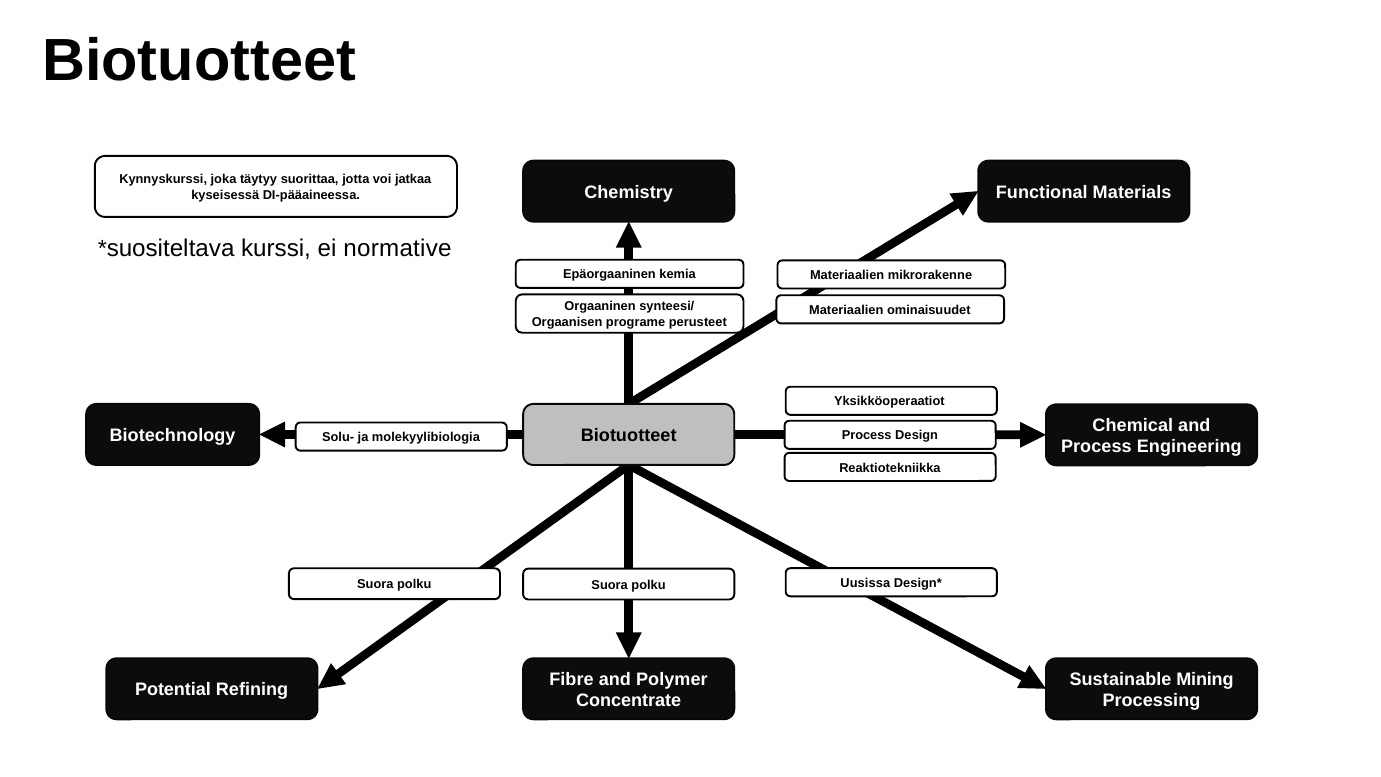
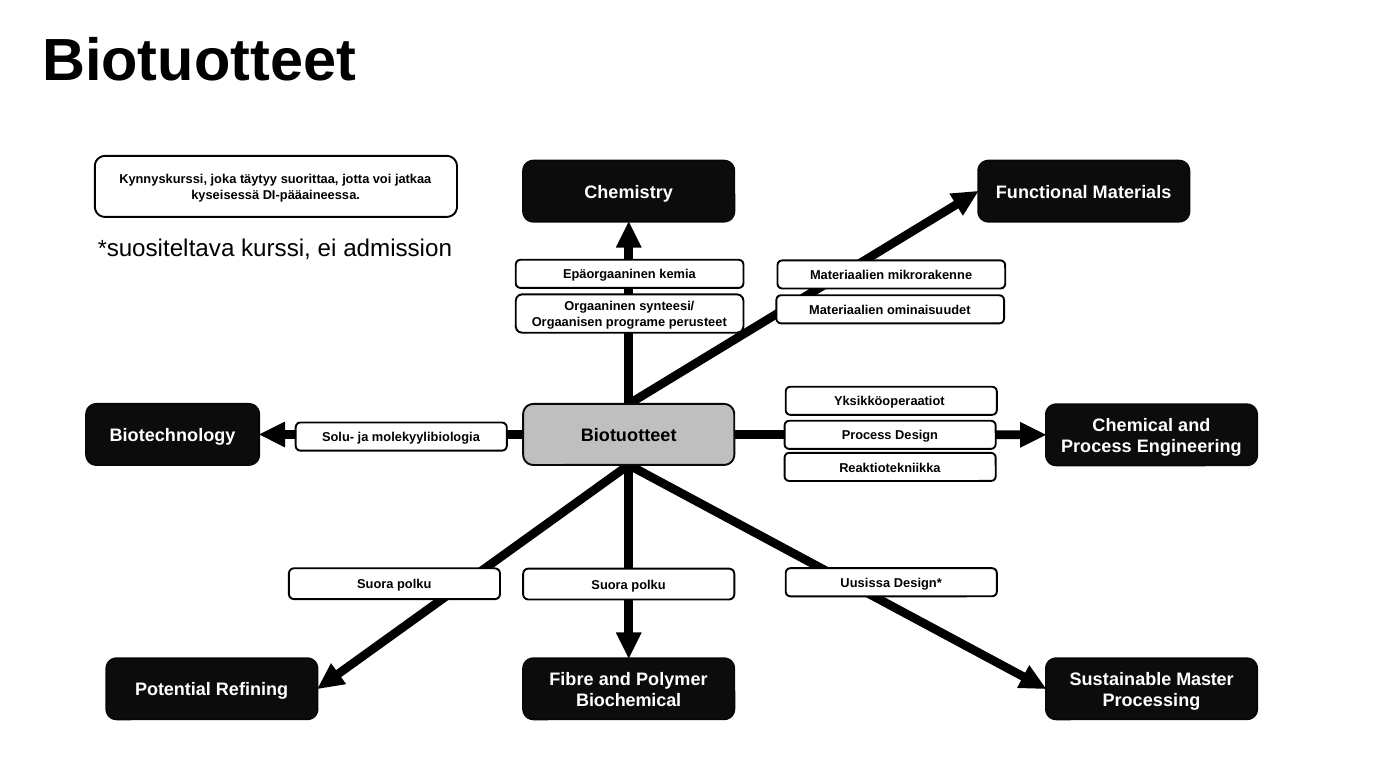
normative: normative -> admission
Mining: Mining -> Master
Concentrate: Concentrate -> Biochemical
